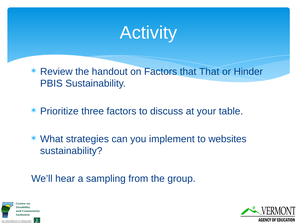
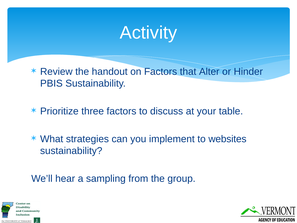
that That: That -> Alter
